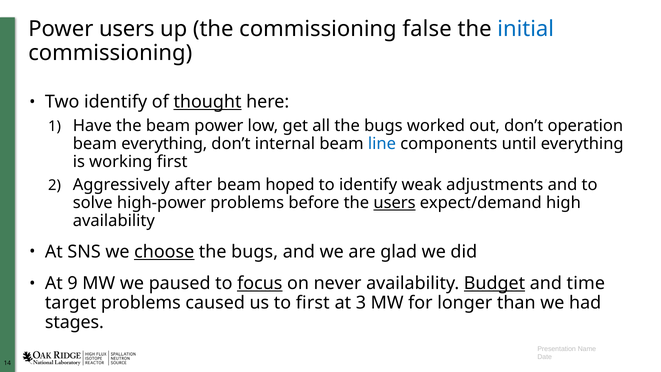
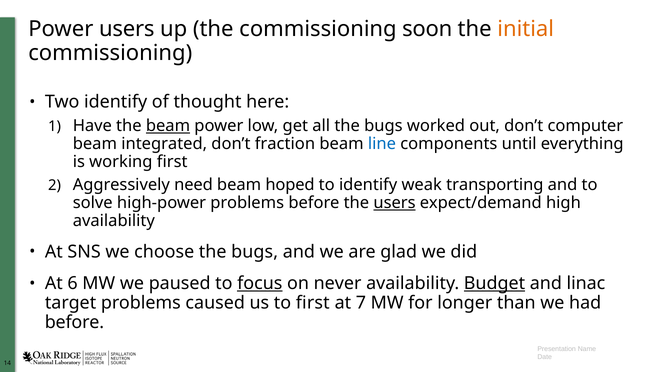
false: false -> soon
initial colour: blue -> orange
thought underline: present -> none
beam at (168, 126) underline: none -> present
operation: operation -> computer
beam everything: everything -> integrated
internal: internal -> fraction
after: after -> need
adjustments: adjustments -> transporting
choose underline: present -> none
9: 9 -> 6
time: time -> linac
3: 3 -> 7
stages at (74, 322): stages -> before
